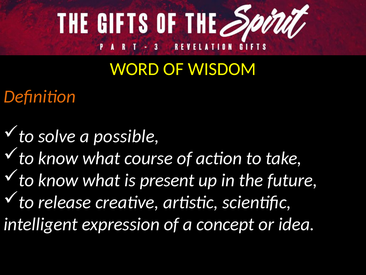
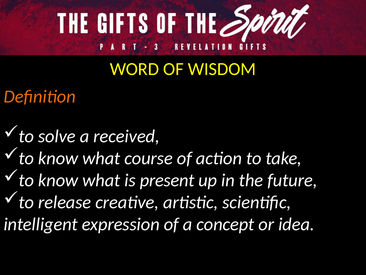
possible: possible -> received
